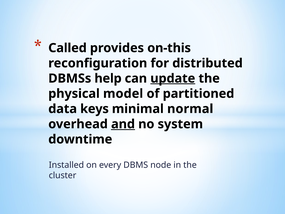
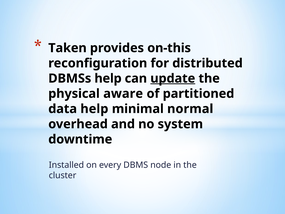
Called: Called -> Taken
model: model -> aware
data keys: keys -> help
and underline: present -> none
